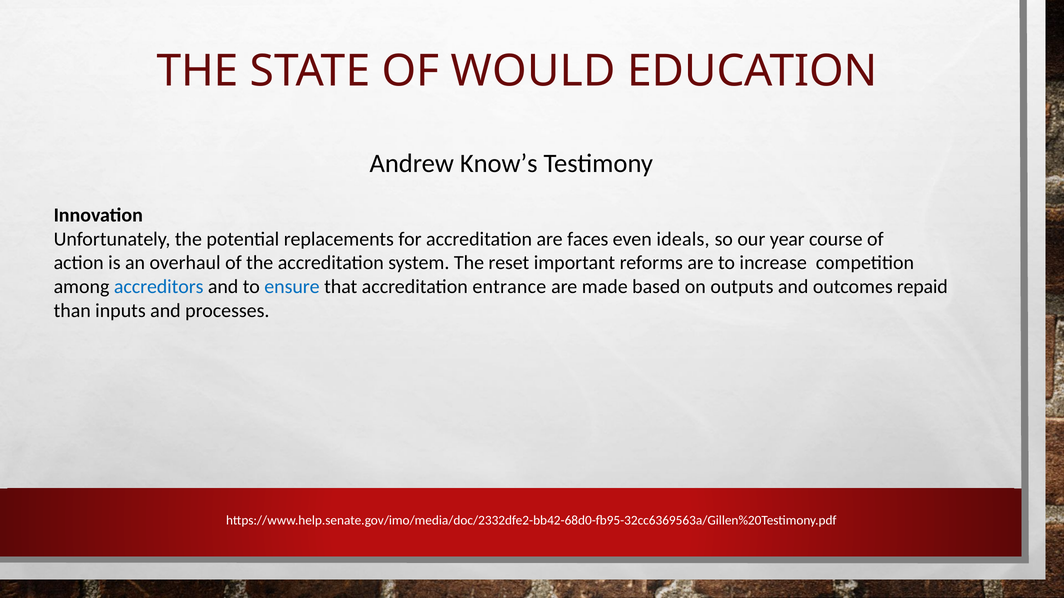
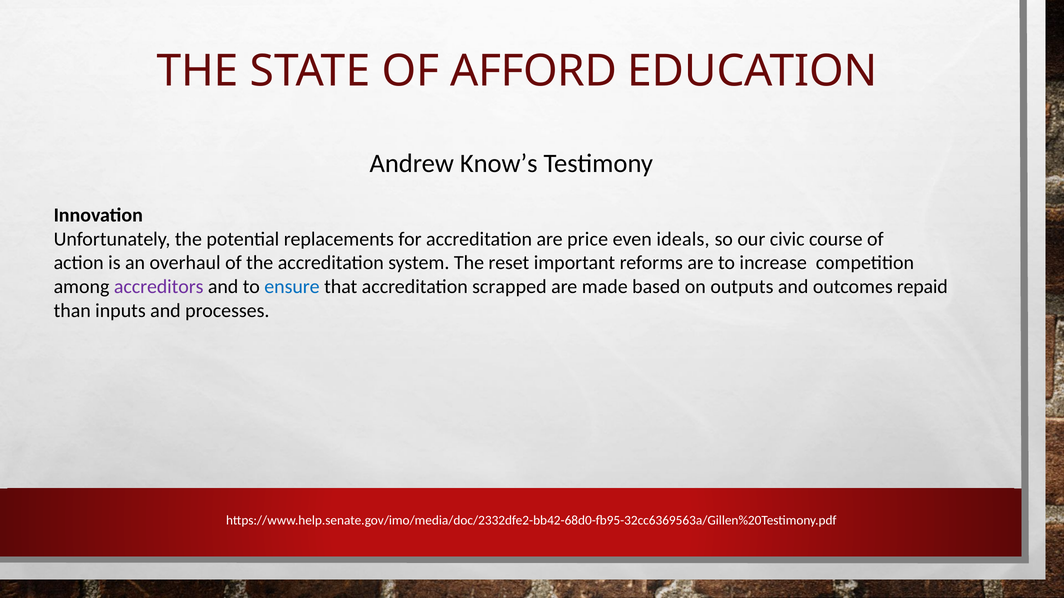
WOULD: WOULD -> AFFORD
faces: faces -> price
year: year -> civic
accreditors colour: blue -> purple
entrance: entrance -> scrapped
